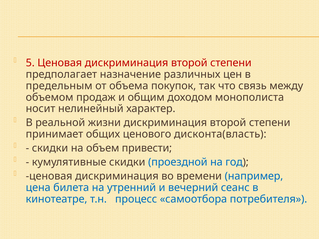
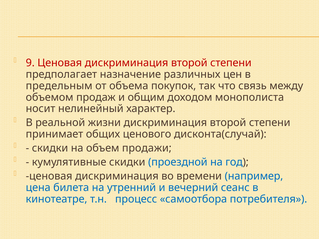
5: 5 -> 9
дисконта(власть: дисконта(власть -> дисконта(случай
привести: привести -> продажи
